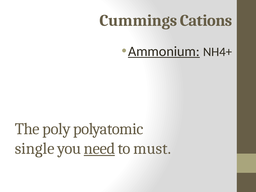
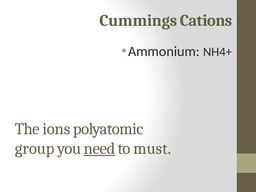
Ammonium underline: present -> none
poly: poly -> ions
single: single -> group
